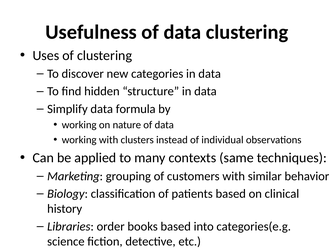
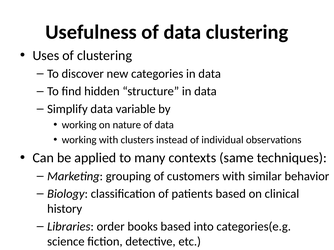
formula: formula -> variable
